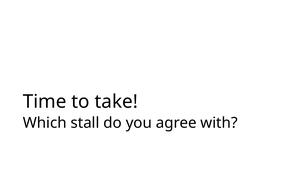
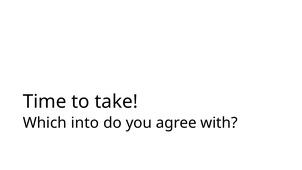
stall: stall -> into
